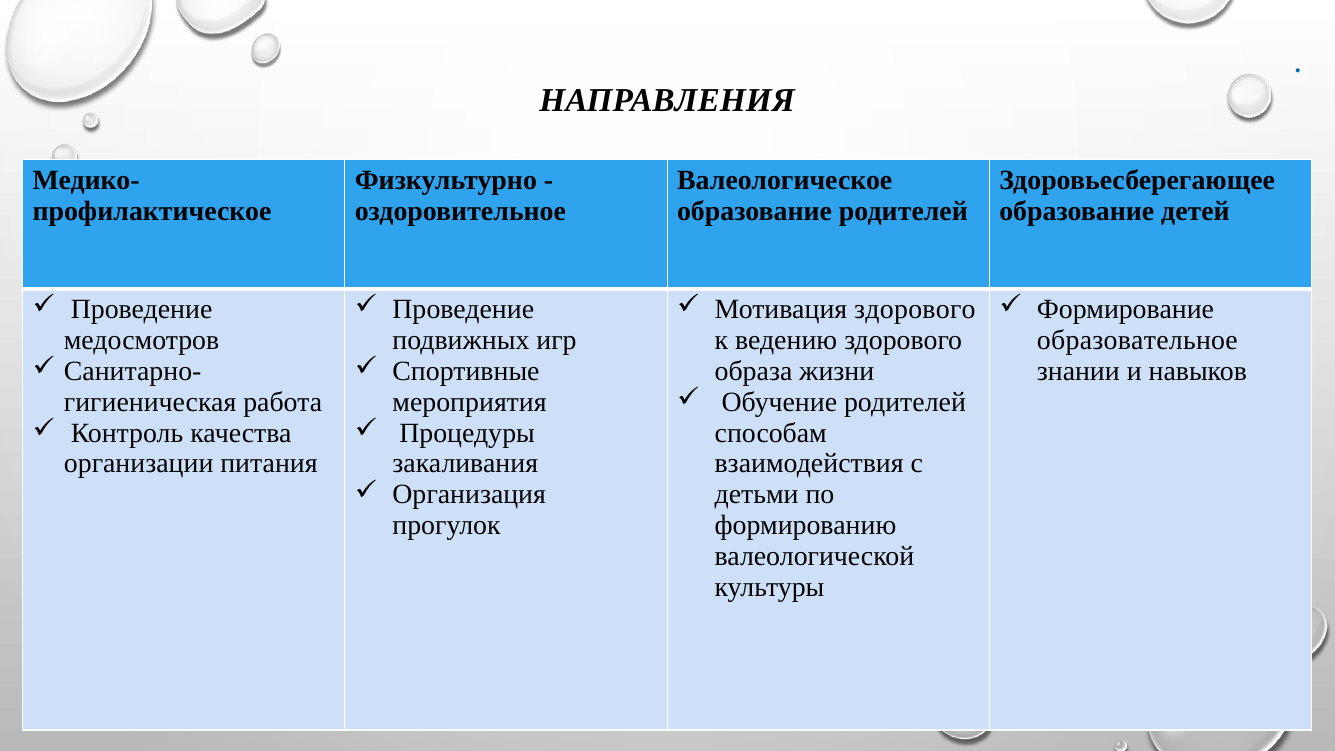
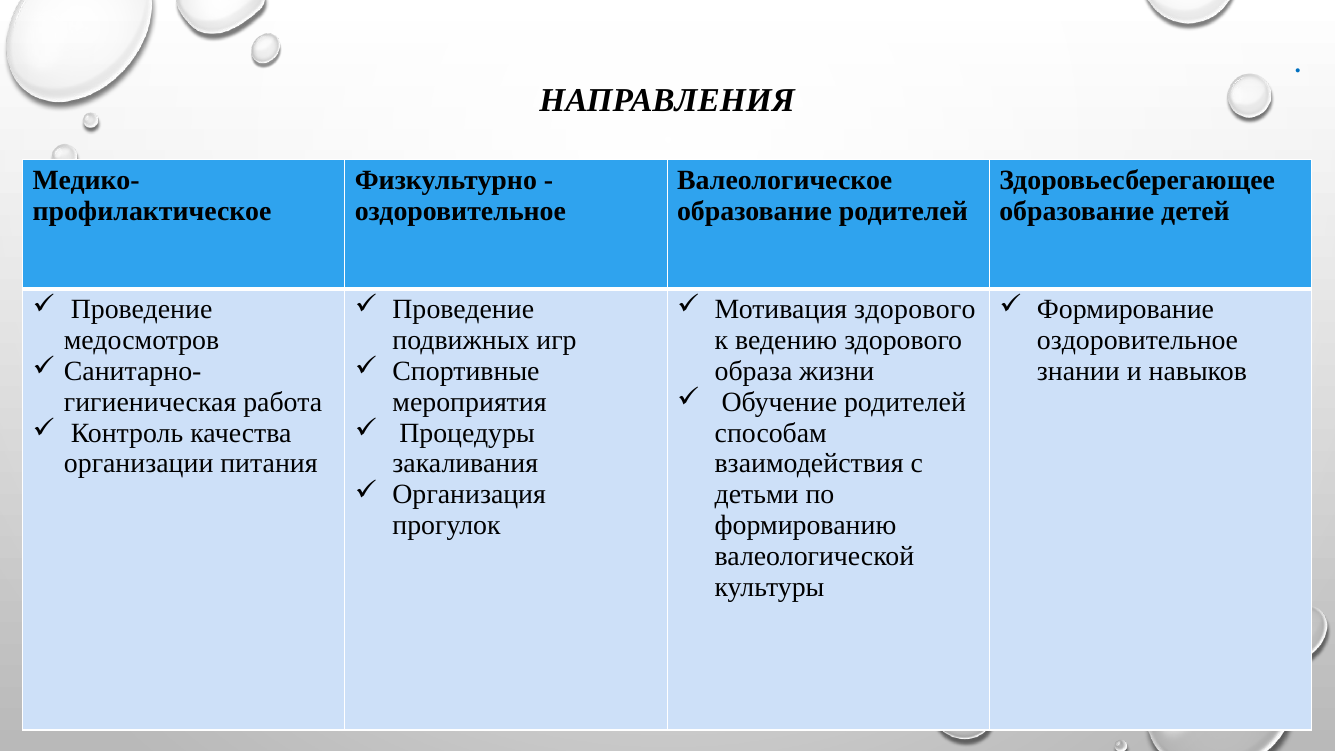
образовательное at (1137, 340): образовательное -> оздоровительное
